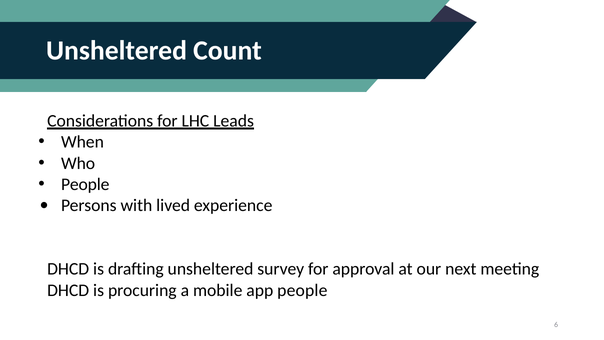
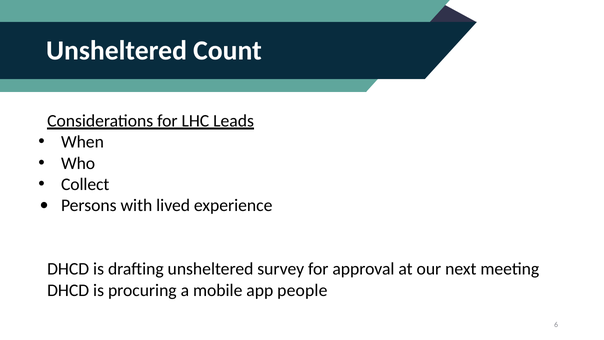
People at (85, 184): People -> Collect
